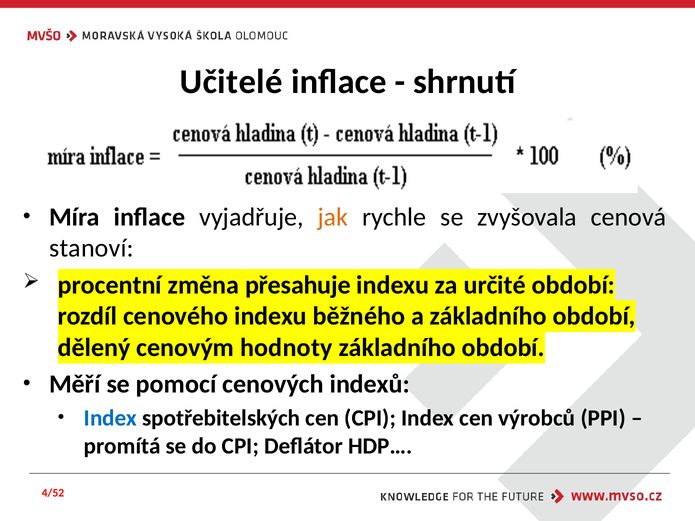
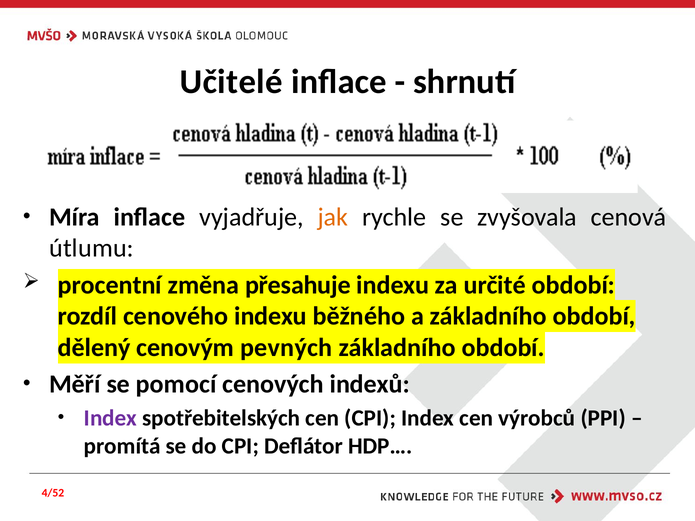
stanoví: stanoví -> útlumu
hodnoty: hodnoty -> pevných
Index at (110, 419) colour: blue -> purple
